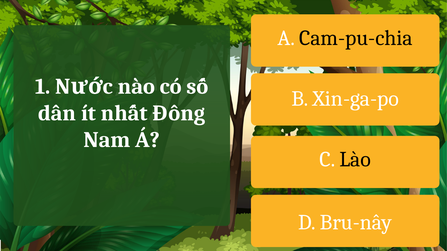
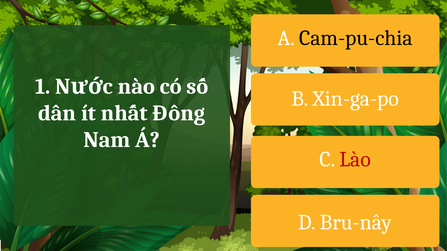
Lào colour: black -> red
